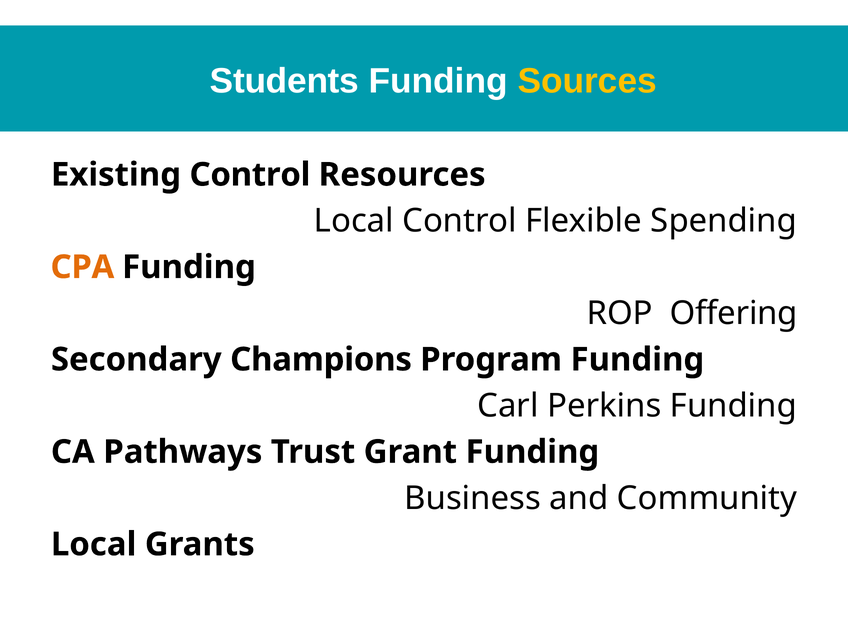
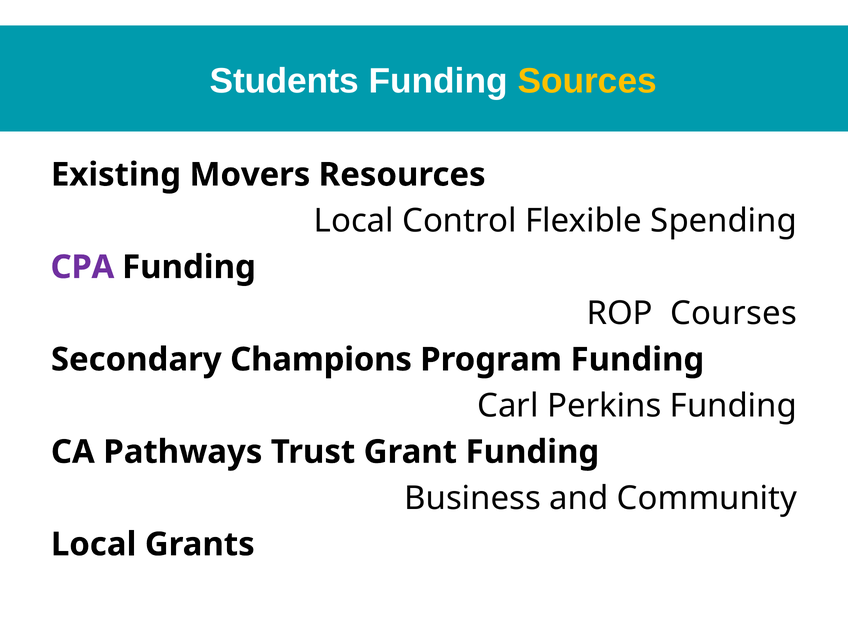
Existing Control: Control -> Movers
CPA colour: orange -> purple
Offering: Offering -> Courses
